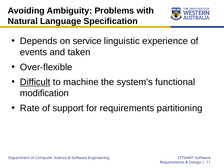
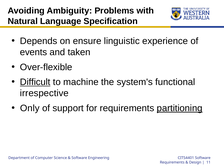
service: service -> ensure
modification: modification -> irrespective
Rate: Rate -> Only
partitioning underline: none -> present
